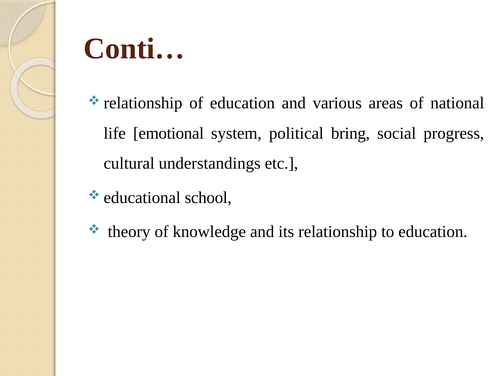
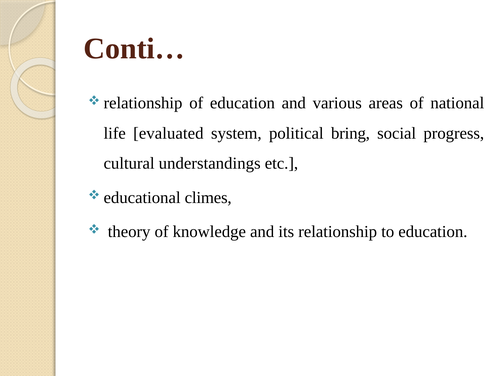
emotional: emotional -> evaluated
school: school -> climes
